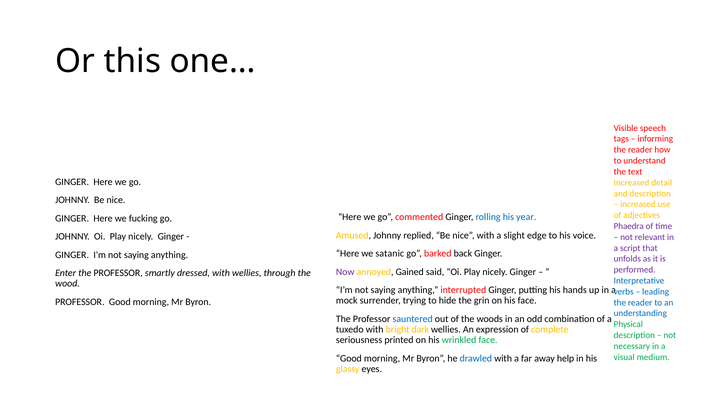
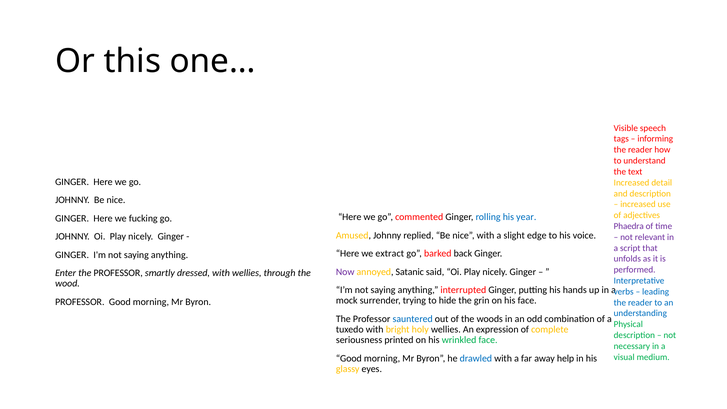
satanic: satanic -> extract
Gained: Gained -> Satanic
dark: dark -> holy
